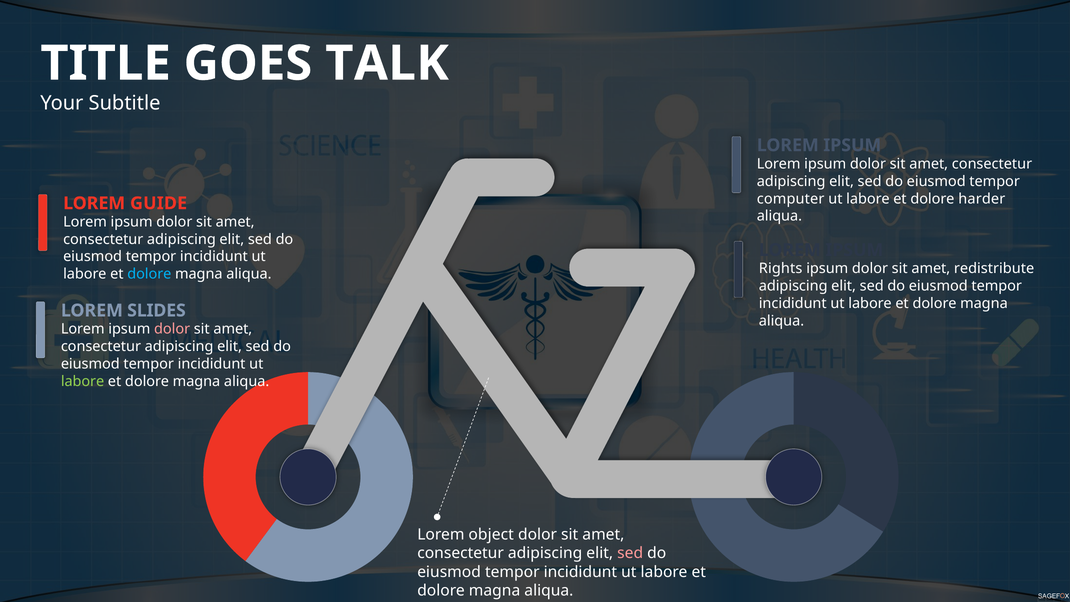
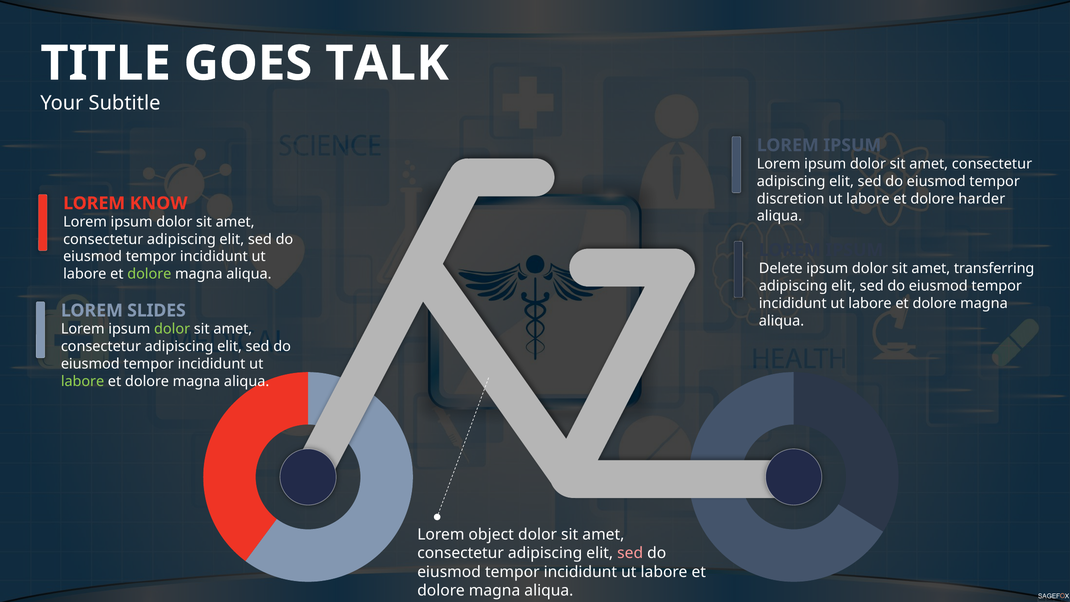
computer: computer -> discretion
GUIDE: GUIDE -> KNOW
Rights: Rights -> Delete
redistribute: redistribute -> transferring
dolore at (149, 274) colour: light blue -> light green
dolor at (172, 329) colour: pink -> light green
